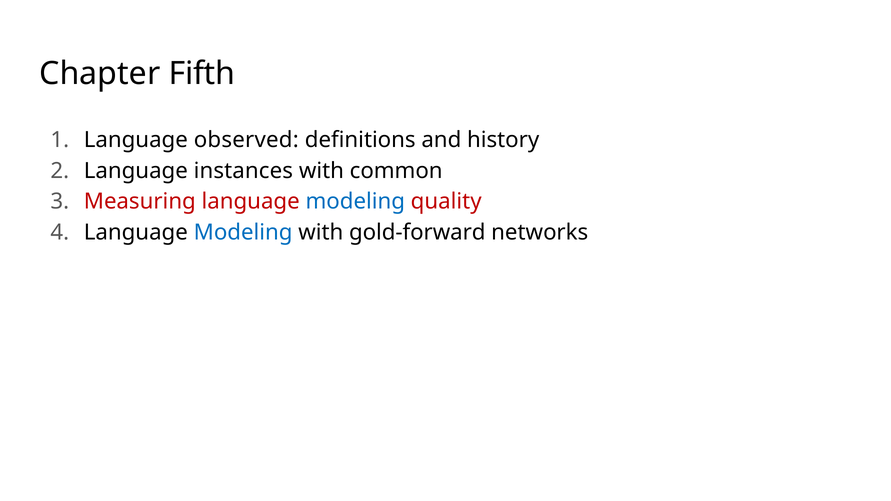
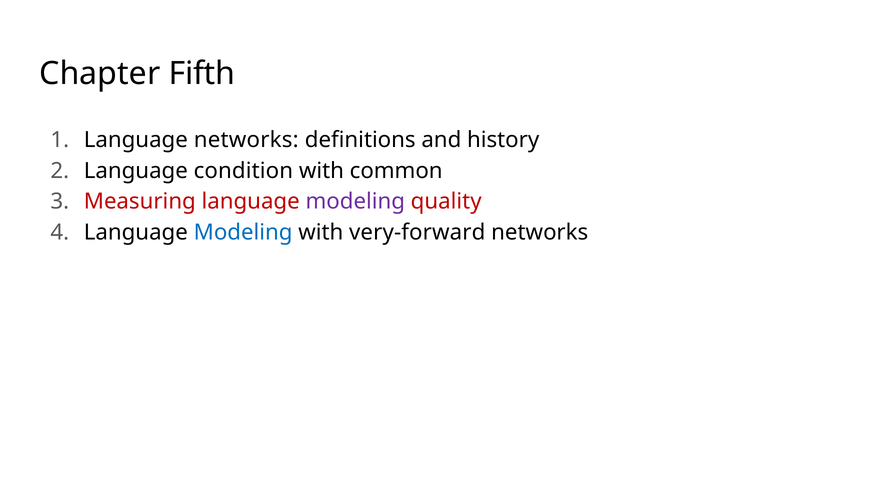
Language observed: observed -> networks
instances: instances -> condition
modeling at (355, 202) colour: blue -> purple
gold-forward: gold-forward -> very-forward
